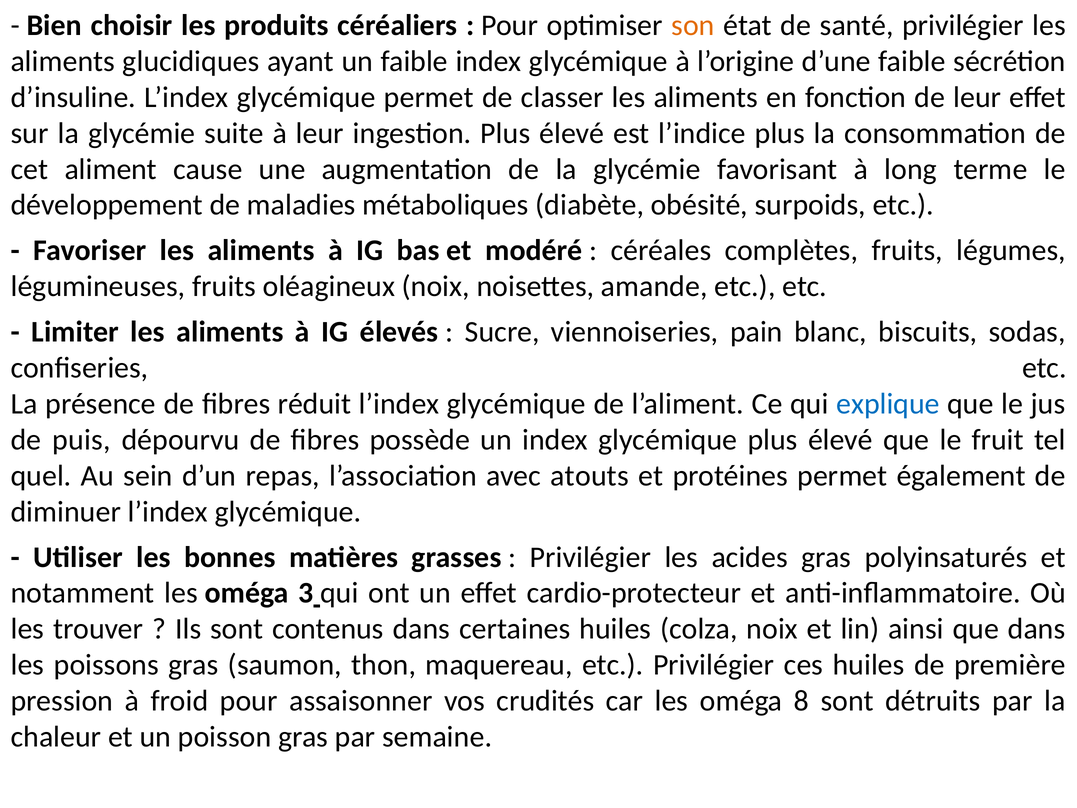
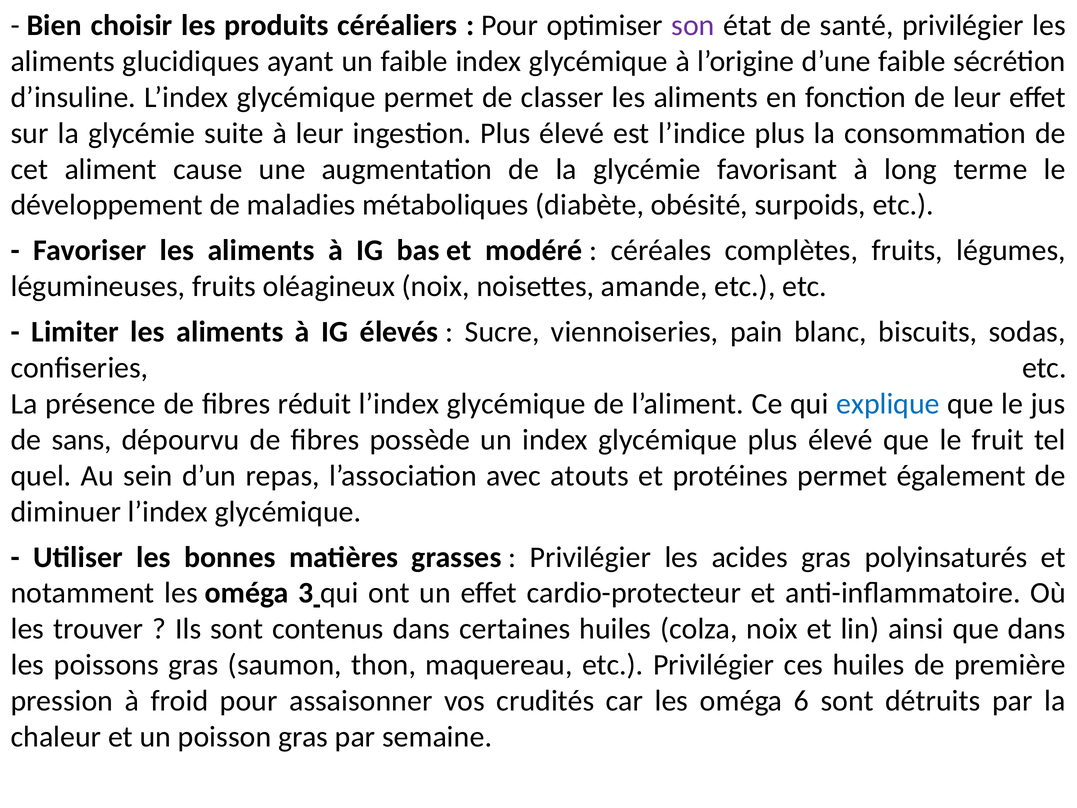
son colour: orange -> purple
puis: puis -> sans
8: 8 -> 6
